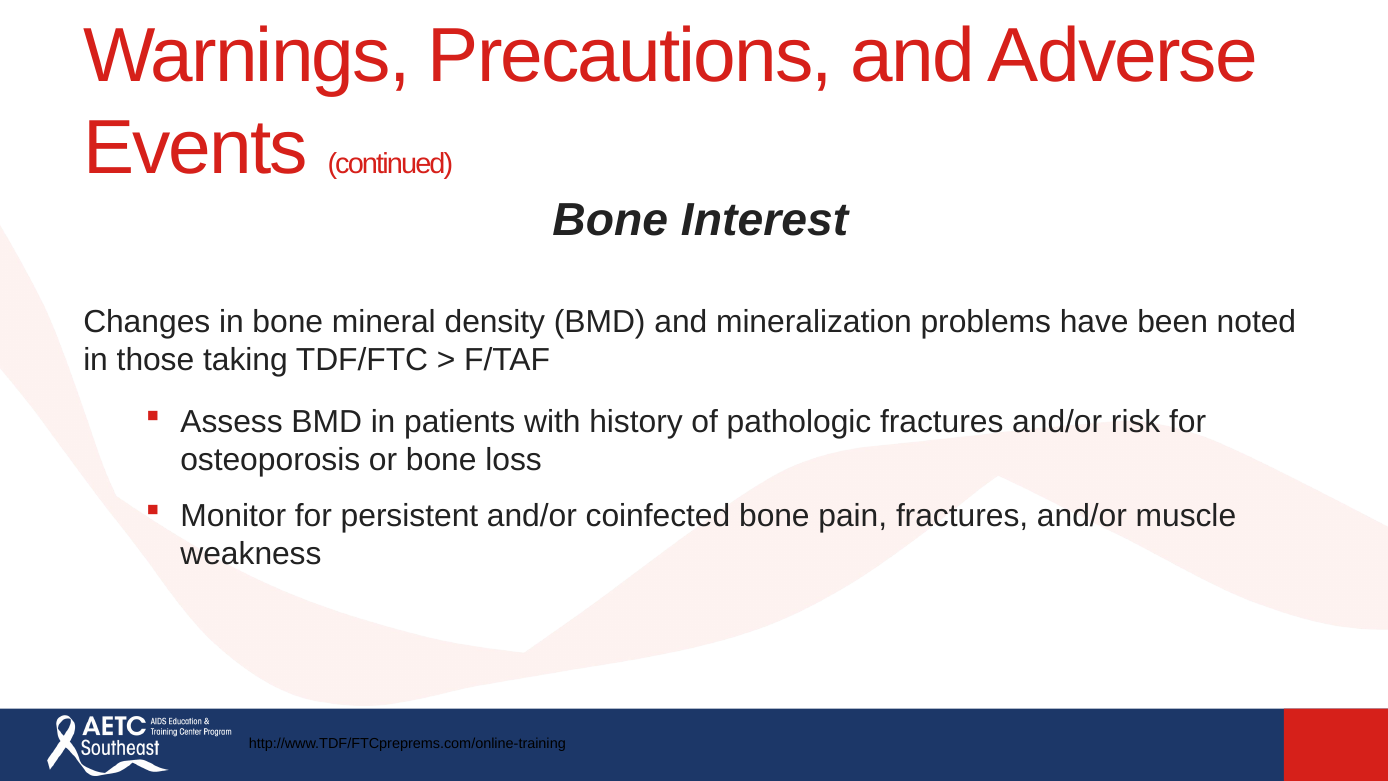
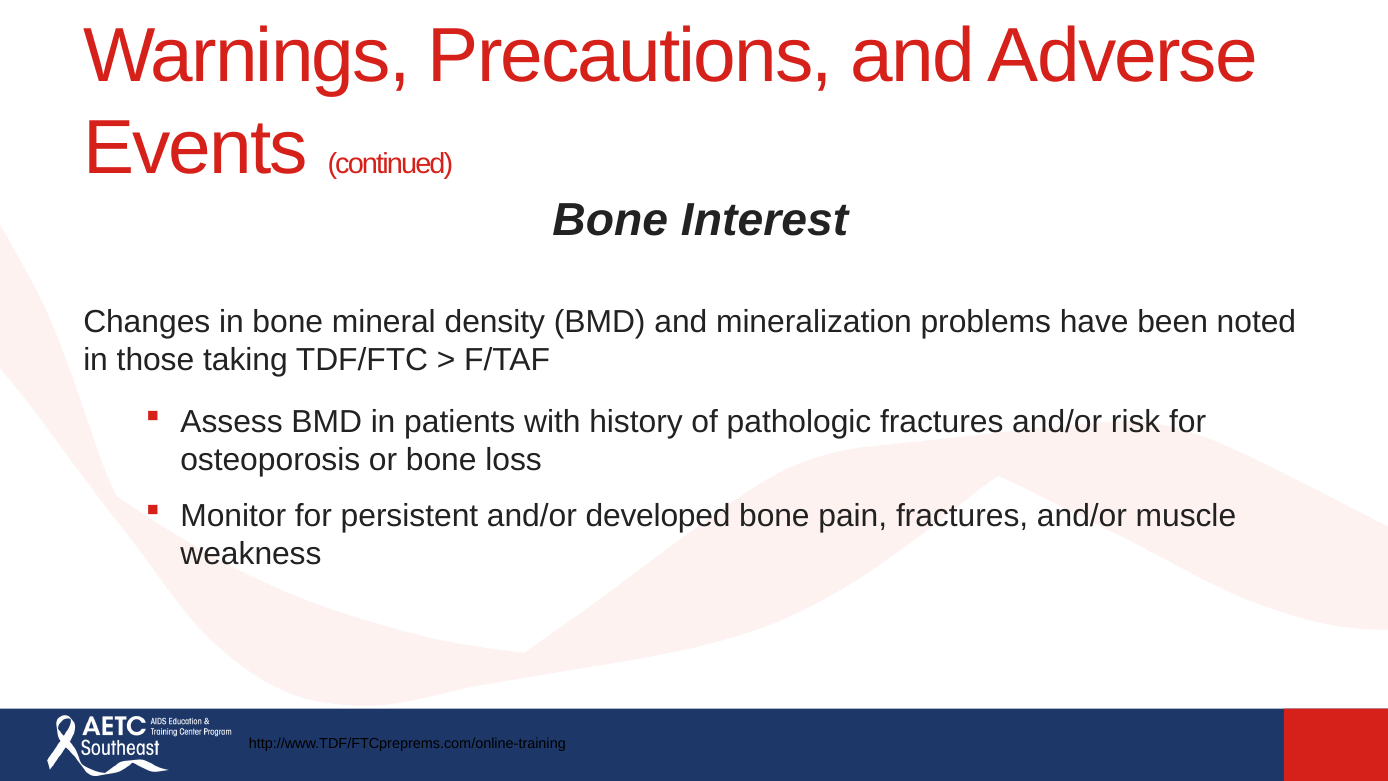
coinfected: coinfected -> developed
